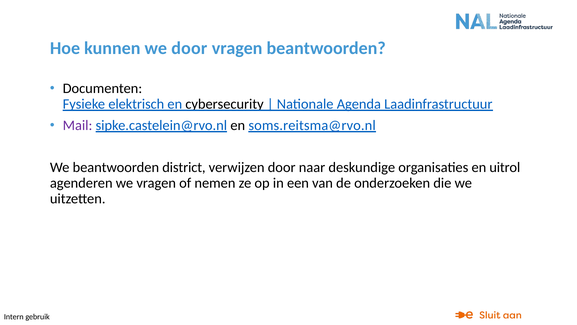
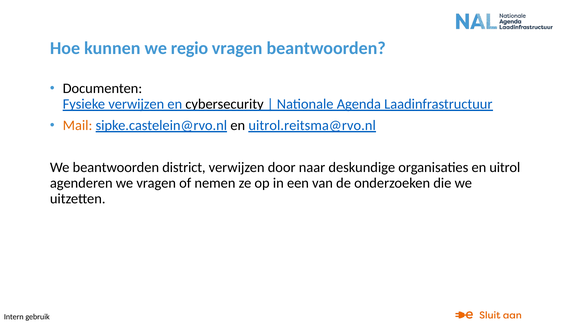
we door: door -> regio
Fysieke elektrisch: elektrisch -> verwijzen
Mail colour: purple -> orange
soms.reitsma@rvo.nl: soms.reitsma@rvo.nl -> uitrol.reitsma@rvo.nl
